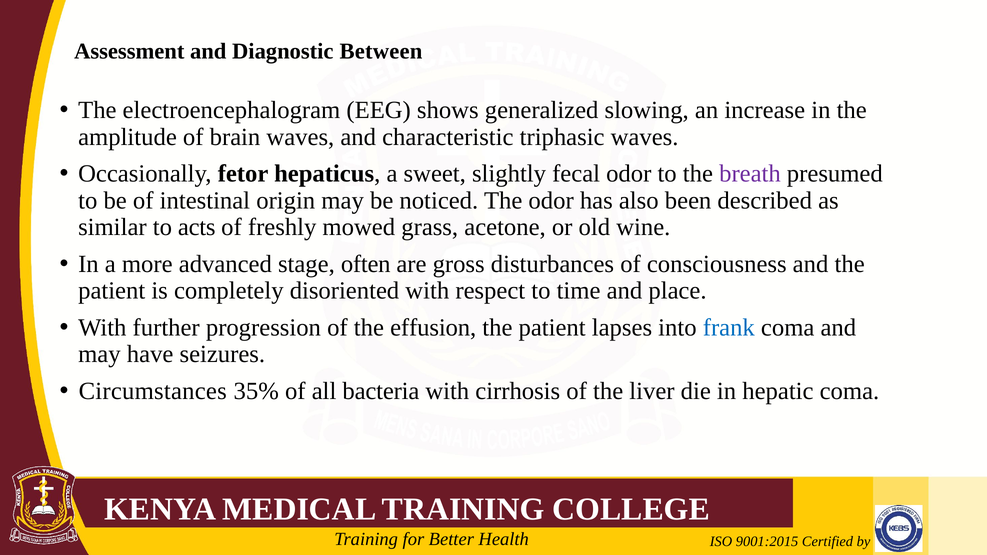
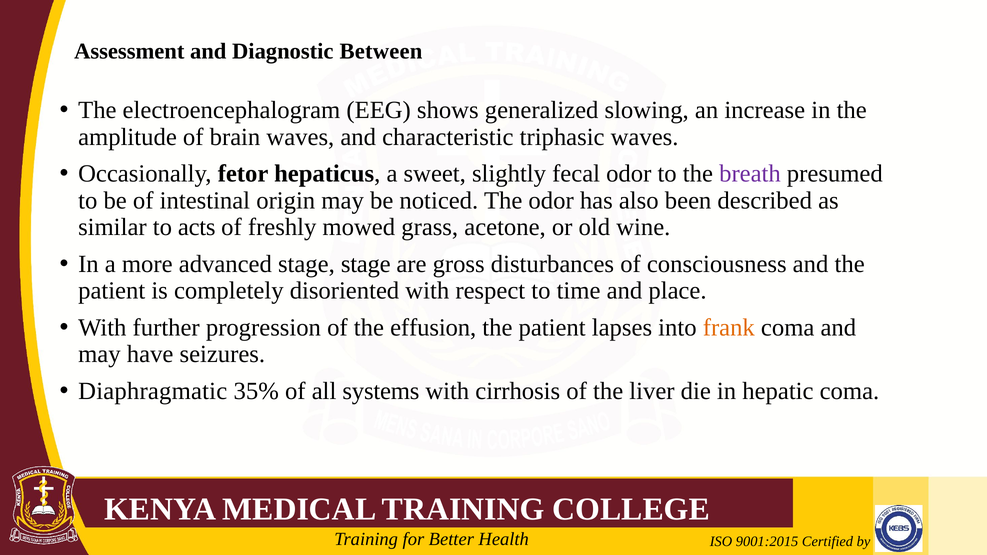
stage often: often -> stage
frank colour: blue -> orange
Circumstances: Circumstances -> Diaphragmatic
bacteria: bacteria -> systems
